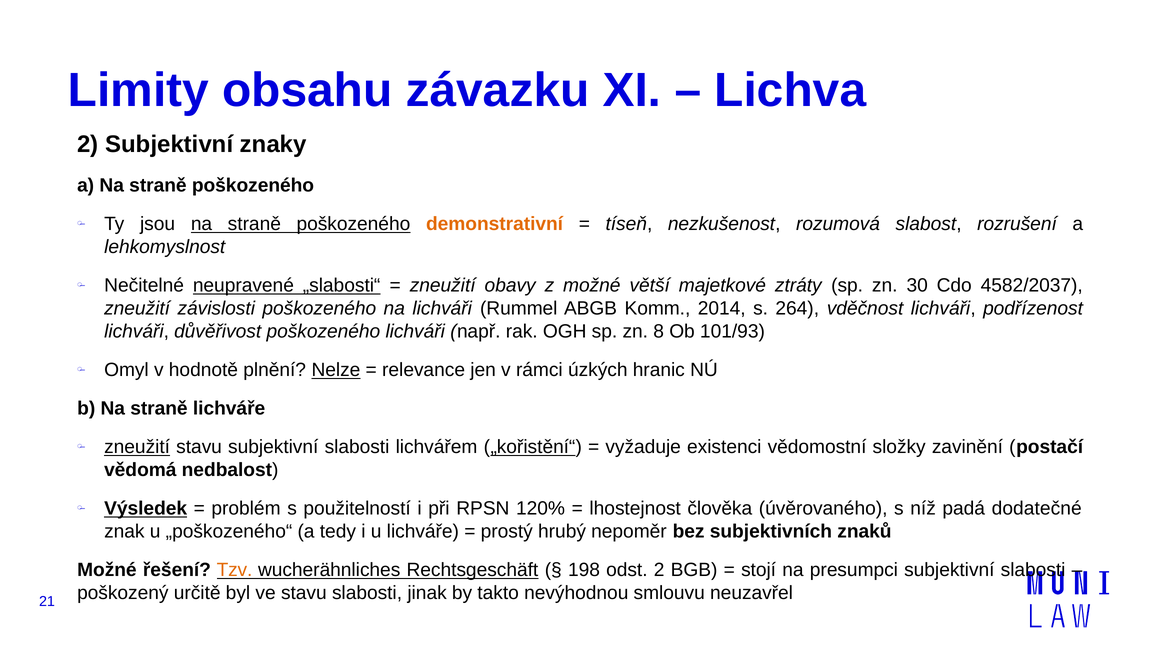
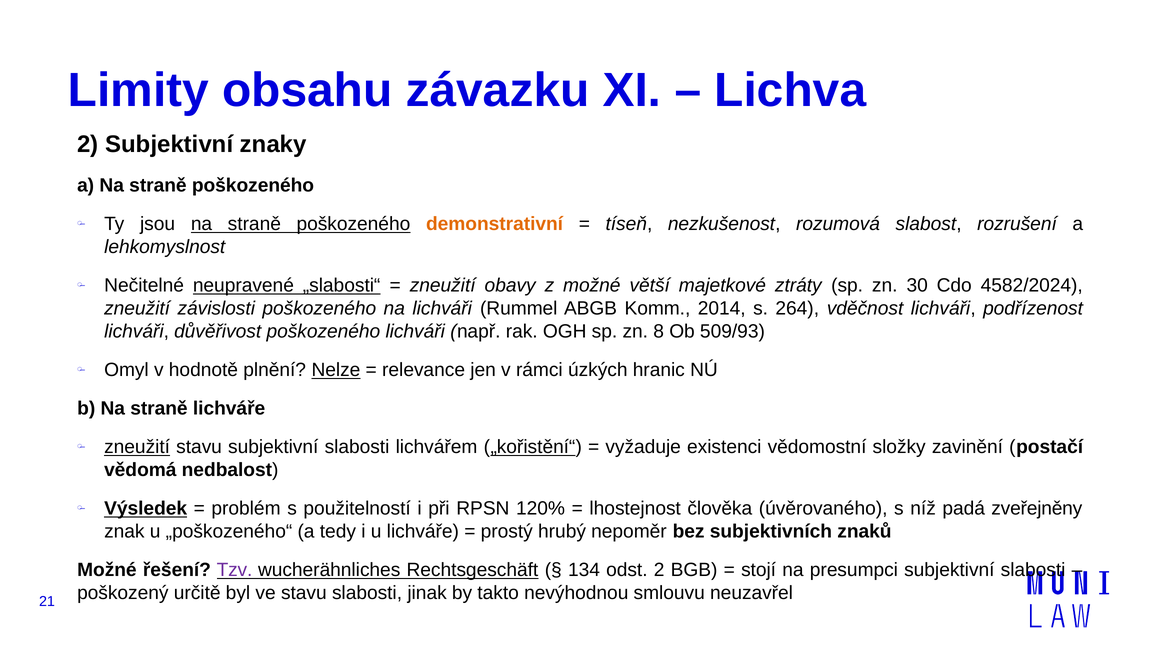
4582/2037: 4582/2037 -> 4582/2024
101/93: 101/93 -> 509/93
dodatečné: dodatečné -> zveřejněny
Tzv colour: orange -> purple
198: 198 -> 134
